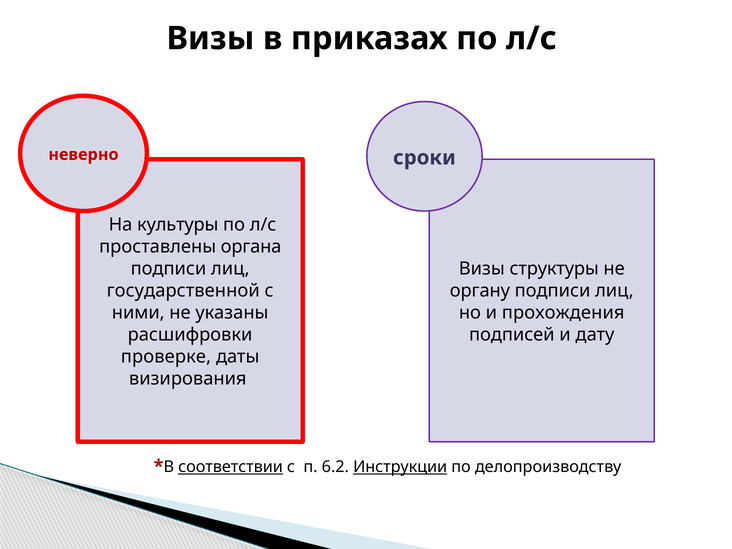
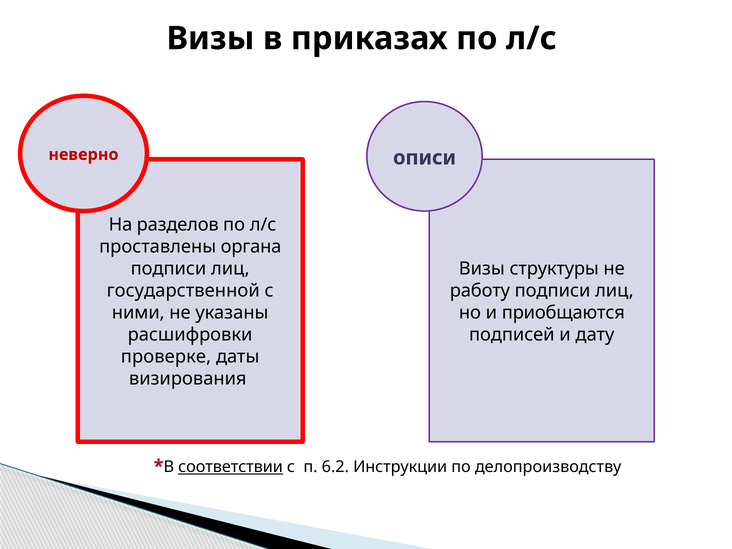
сроки: сроки -> описи
культуры: культуры -> разделов
органу: органу -> работу
прохождения: прохождения -> приобщаются
Инструкции underline: present -> none
